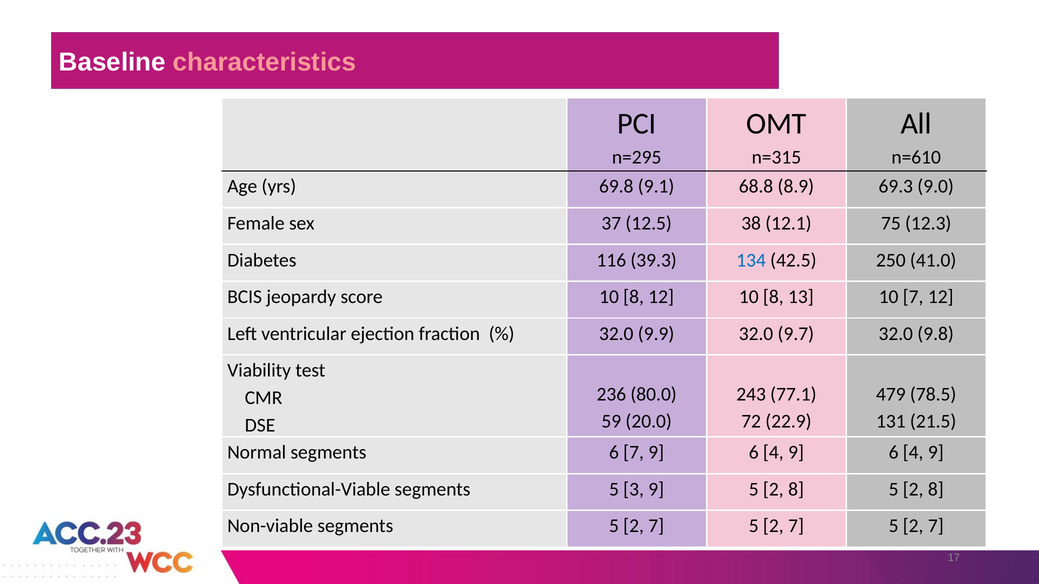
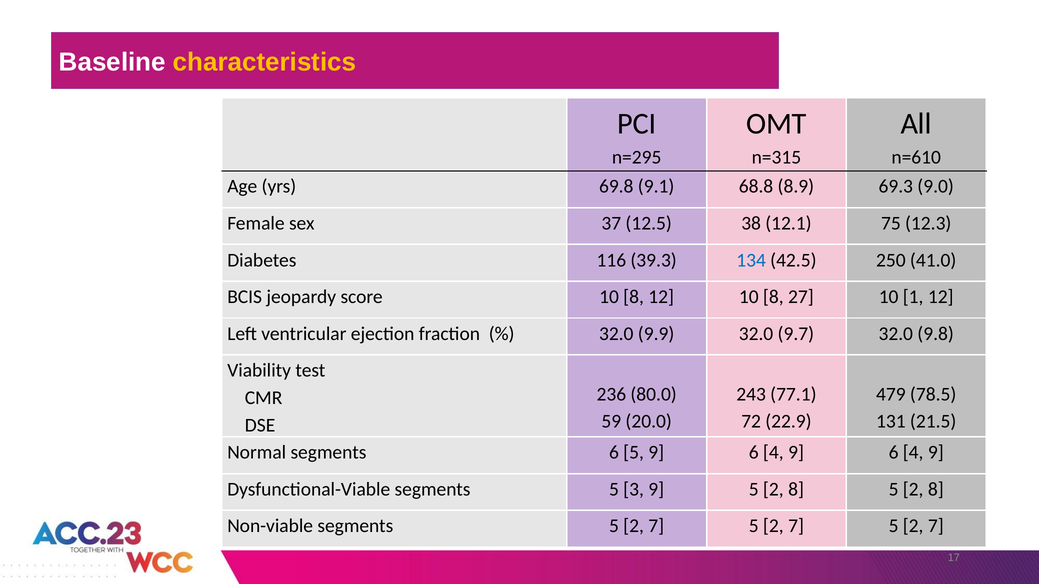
characteristics colour: pink -> yellow
13: 13 -> 27
10 7: 7 -> 1
6 7: 7 -> 5
